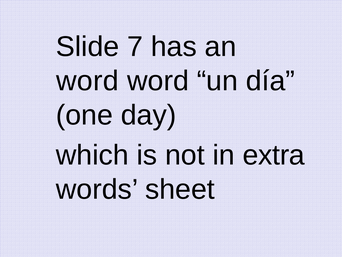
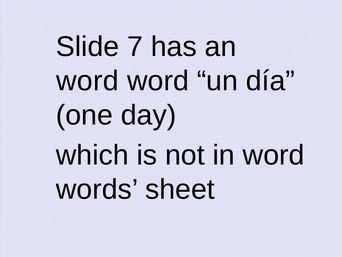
in extra: extra -> word
